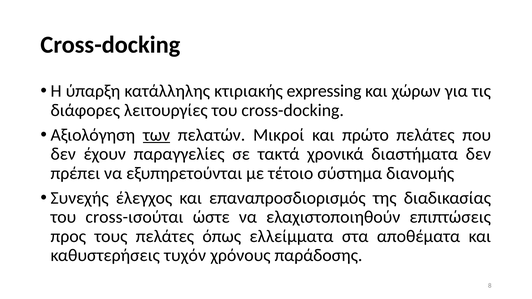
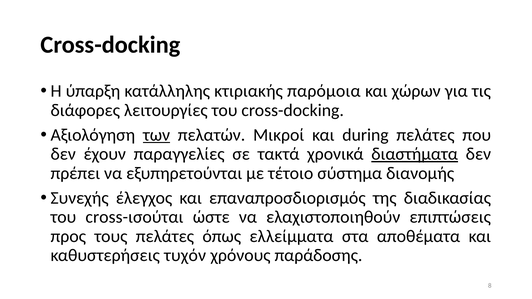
expressing: expressing -> παρόμοια
πρώτο: πρώτο -> during
διαστήματα underline: none -> present
